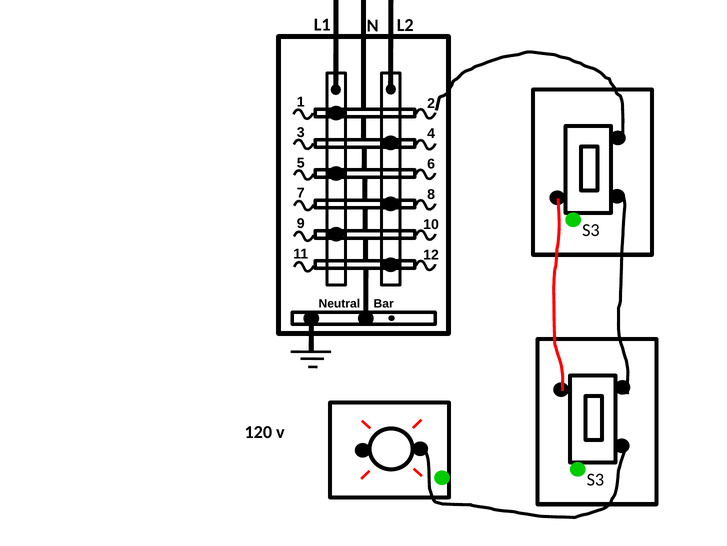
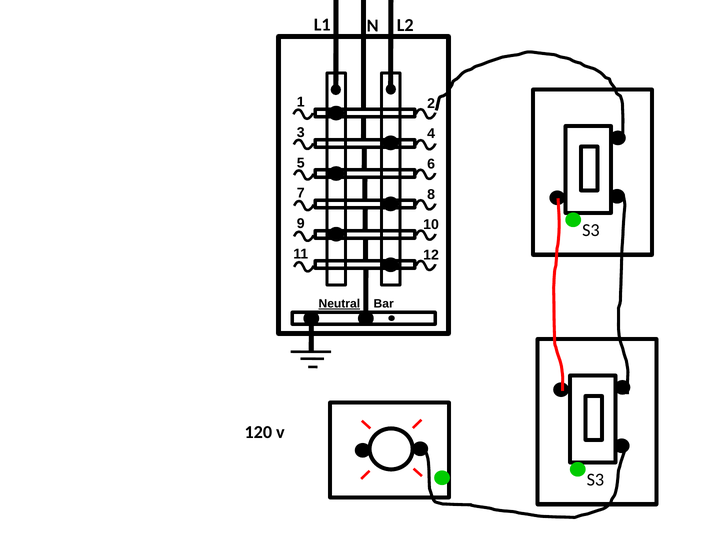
Neutral underline: none -> present
